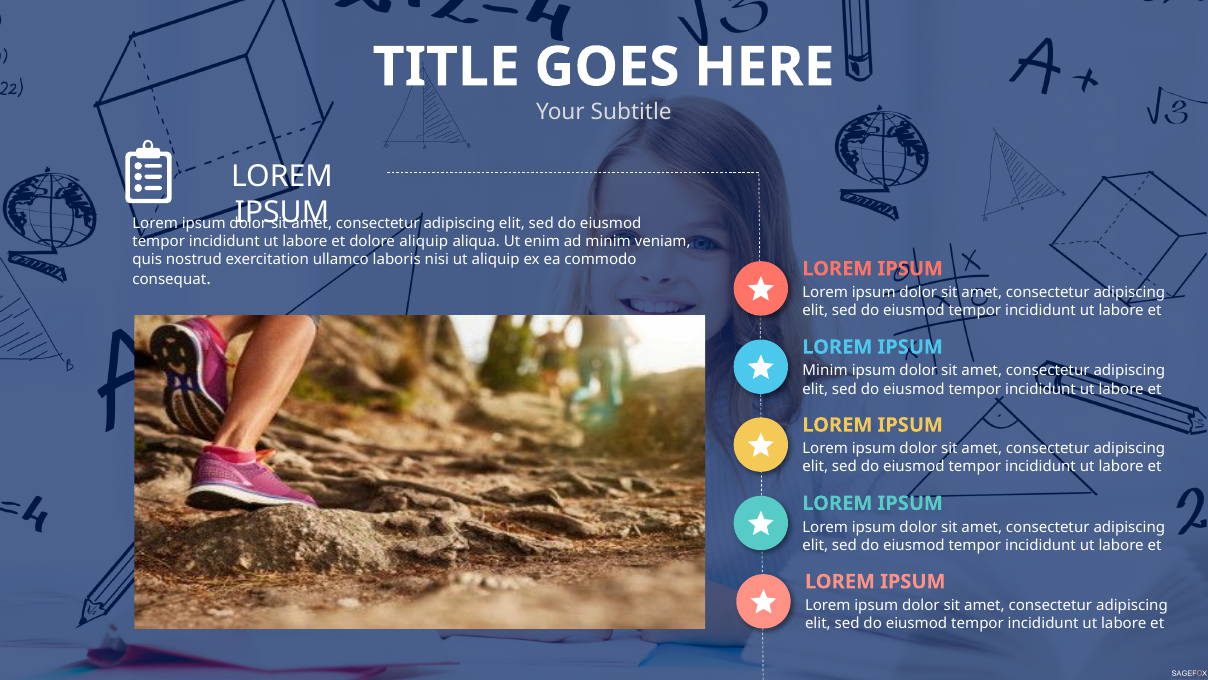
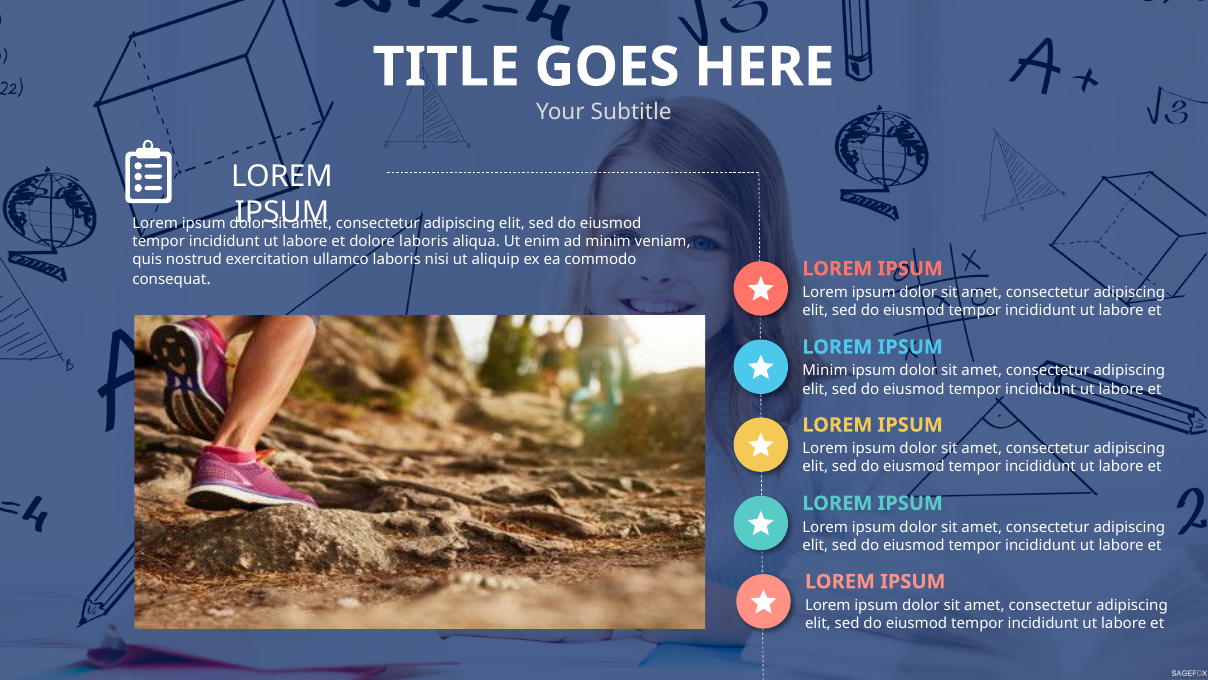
dolore aliquip: aliquip -> laboris
